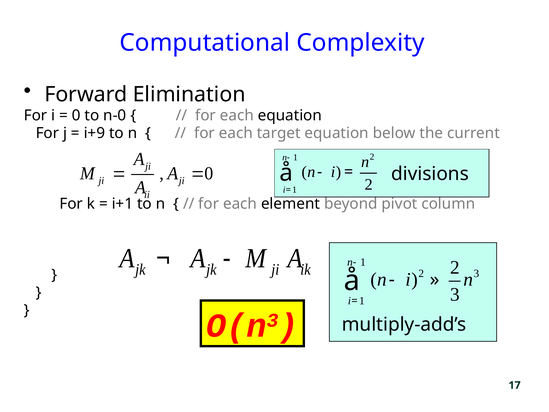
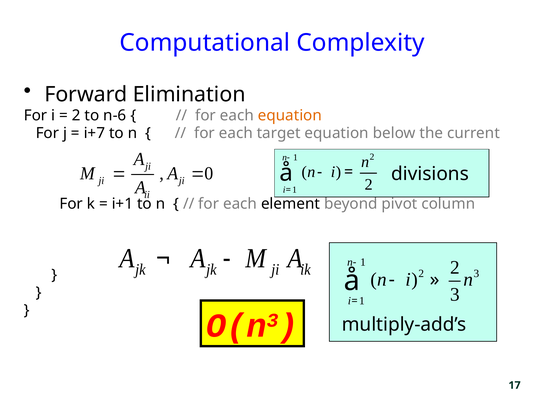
0 at (76, 115): 0 -> 2
n-0: n-0 -> n-6
equation at (290, 115) colour: black -> orange
i+9: i+9 -> i+7
